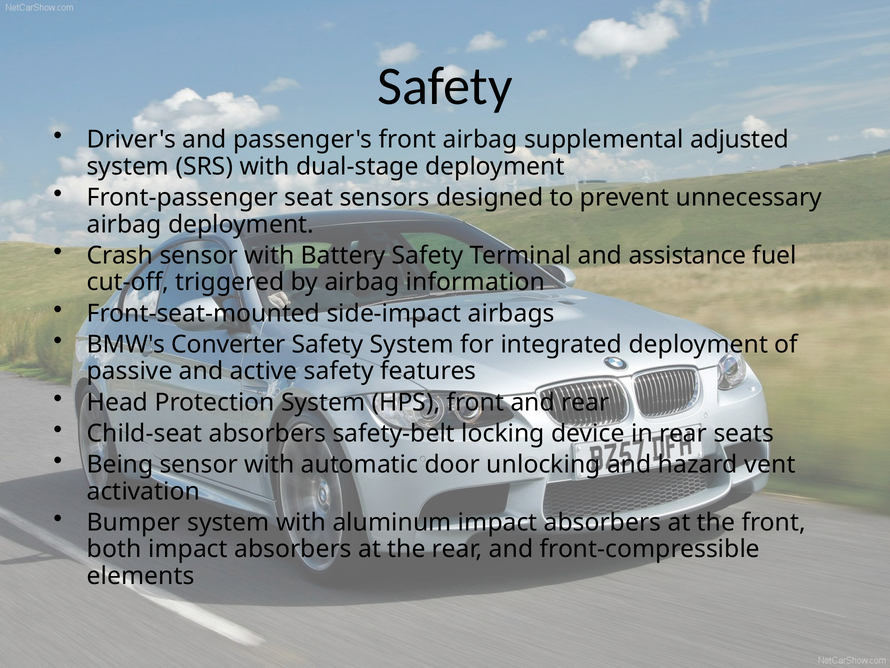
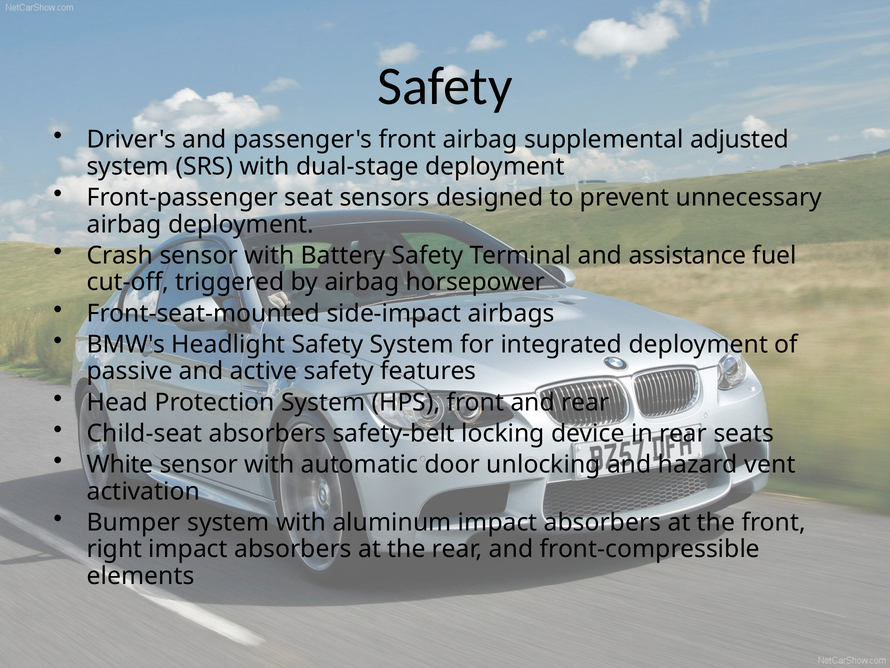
information: information -> horsepower
Converter: Converter -> Headlight
Being: Being -> White
both: both -> right
